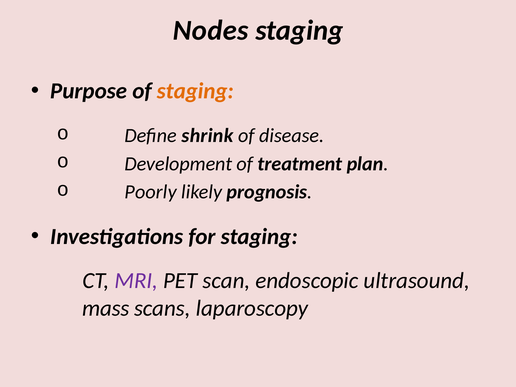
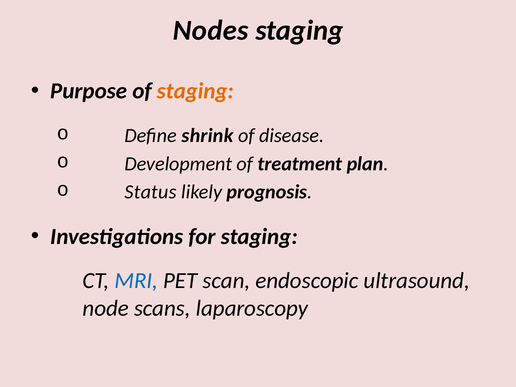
Poorly: Poorly -> Status
MRI colour: purple -> blue
mass: mass -> node
